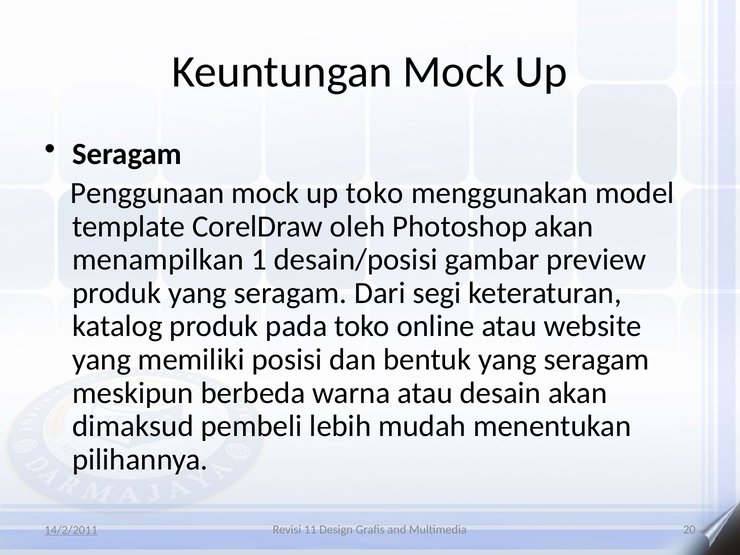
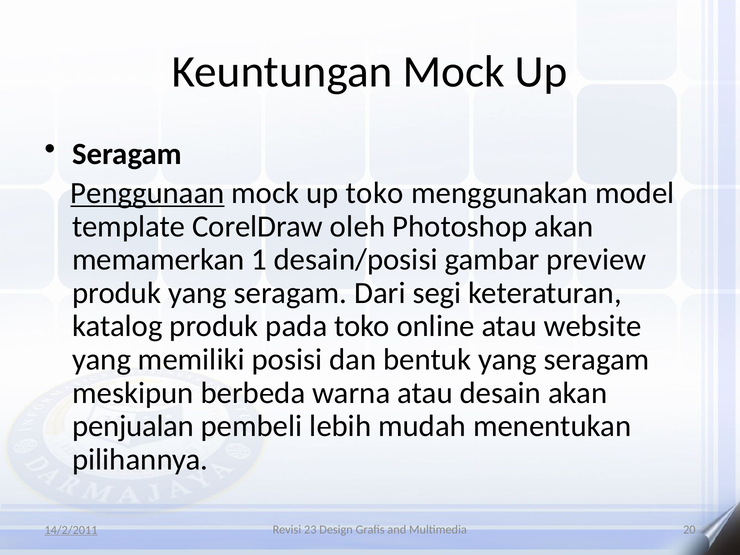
Penggunaan underline: none -> present
menampilkan: menampilkan -> memamerkan
dimaksud: dimaksud -> penjualan
11: 11 -> 23
